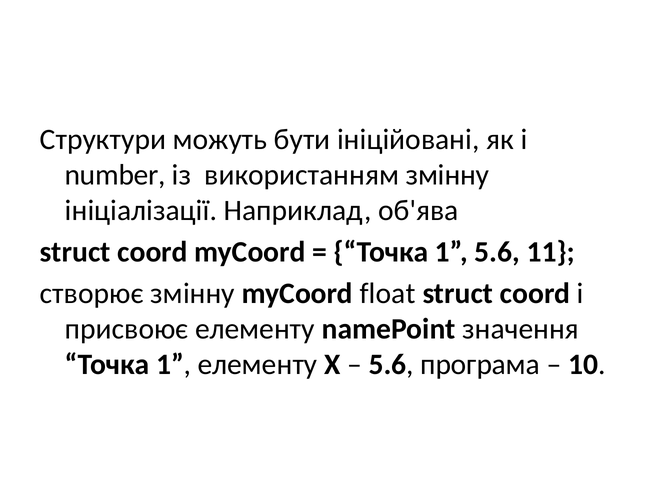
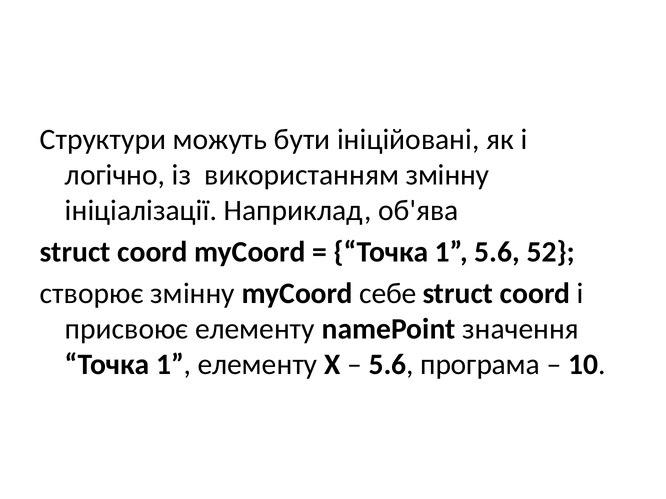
number: number -> логічно
11: 11 -> 52
float: float -> себе
